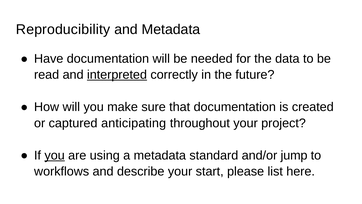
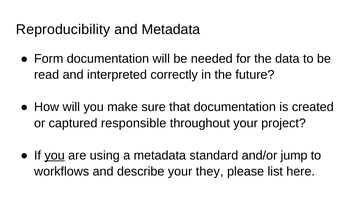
Have: Have -> Form
interpreted underline: present -> none
anticipating: anticipating -> responsible
start: start -> they
